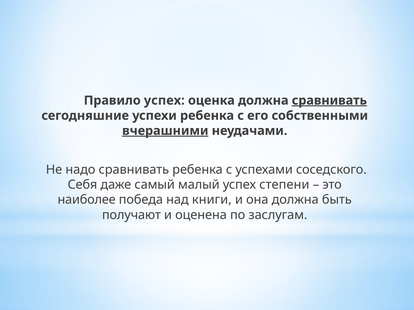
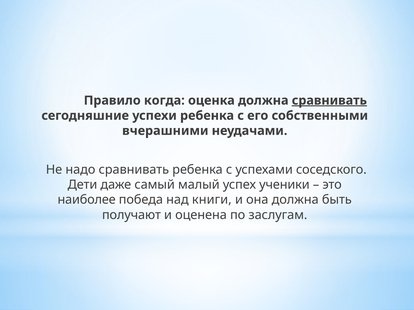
Правило успех: успех -> когда
вчерашними underline: present -> none
Себя: Себя -> Дети
степени: степени -> ученики
